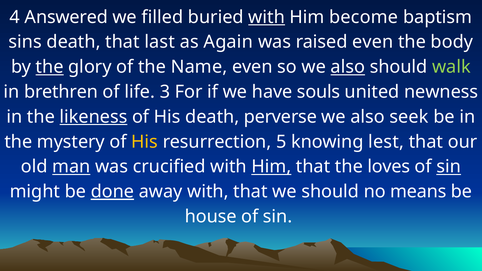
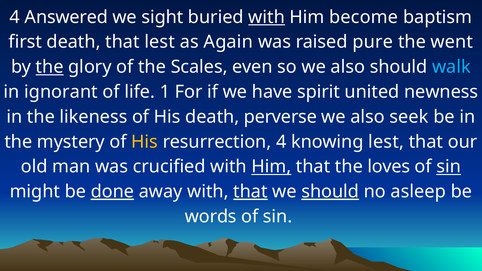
filled: filled -> sight
sins: sins -> first
that last: last -> lest
raised even: even -> pure
body: body -> went
Name: Name -> Scales
also at (348, 67) underline: present -> none
walk colour: light green -> light blue
brethren: brethren -> ignorant
3: 3 -> 1
souls: souls -> spirit
likeness underline: present -> none
resurrection 5: 5 -> 4
man underline: present -> none
that at (250, 192) underline: none -> present
should at (330, 192) underline: none -> present
means: means -> asleep
house: house -> words
